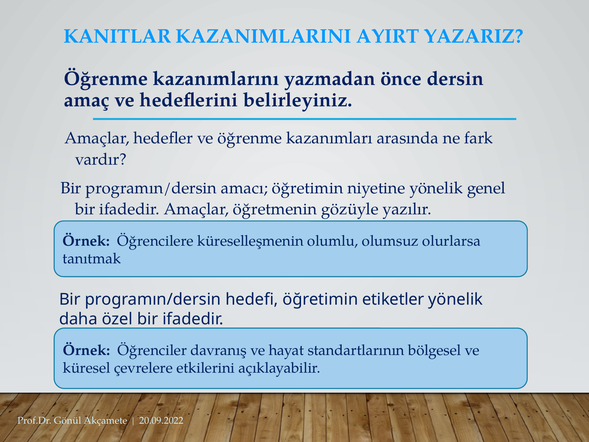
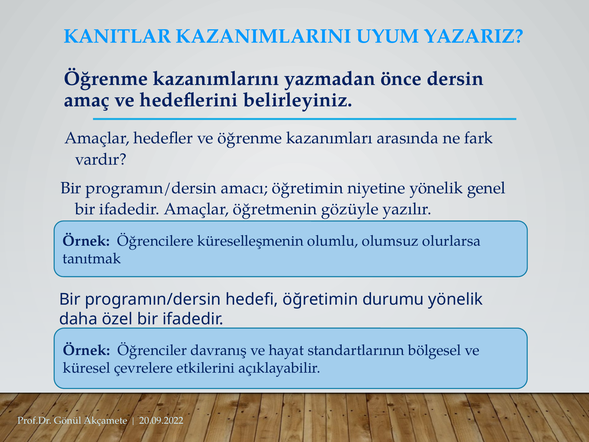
AYIRT: AYIRT -> UYUM
etiketler: etiketler -> durumu
